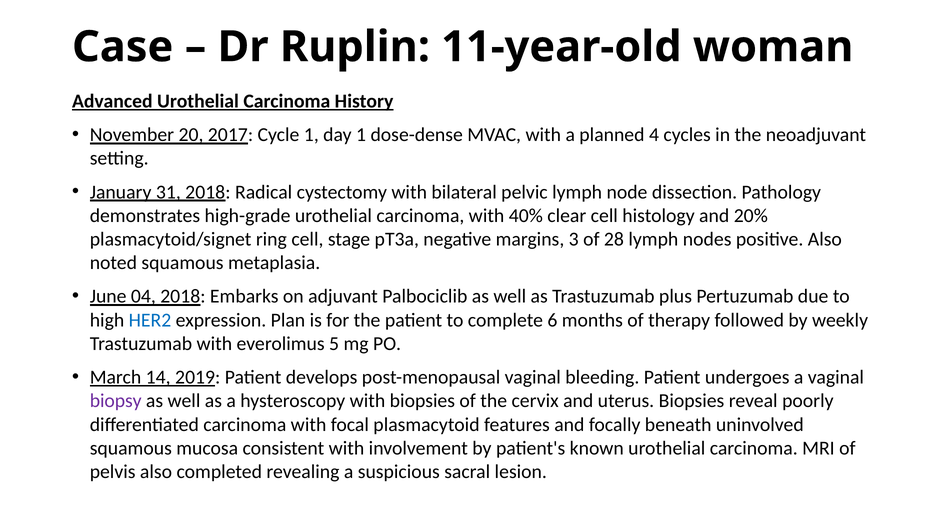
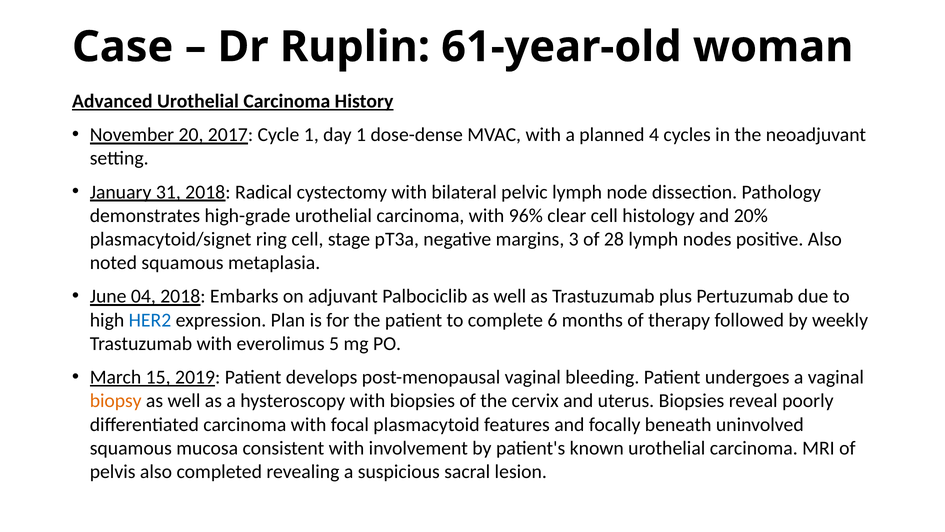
11-year-old: 11-year-old -> 61-year-old
40%: 40% -> 96%
14: 14 -> 15
biopsy colour: purple -> orange
